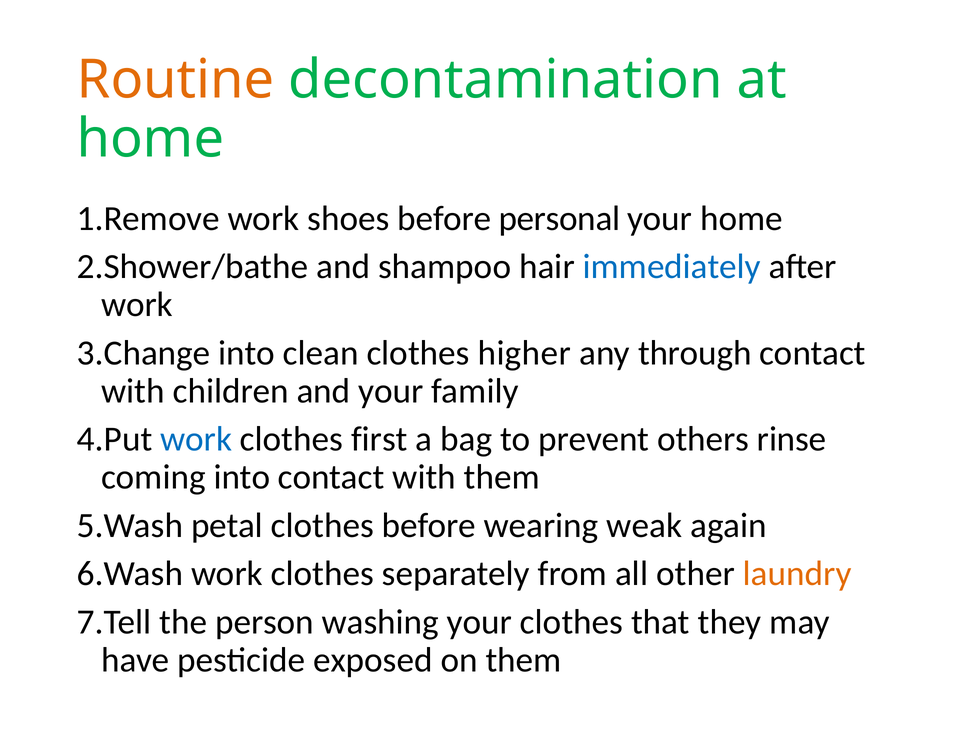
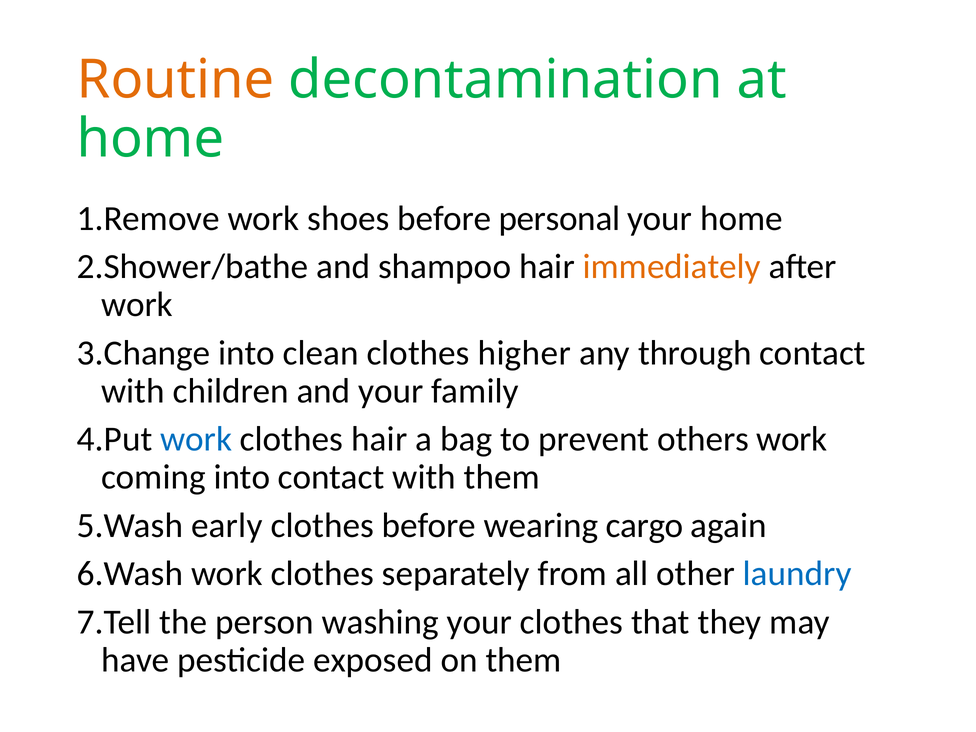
immediately colour: blue -> orange
clothes first: first -> hair
others rinse: rinse -> work
petal: petal -> early
weak: weak -> cargo
laundry colour: orange -> blue
